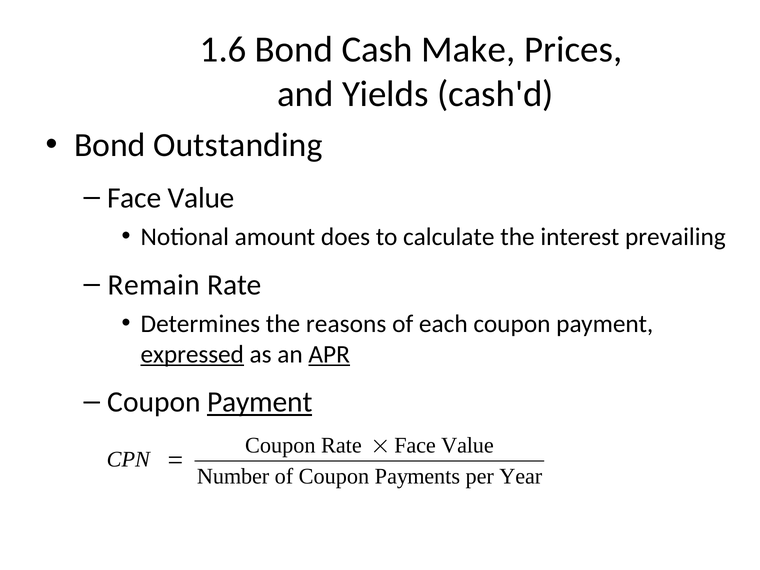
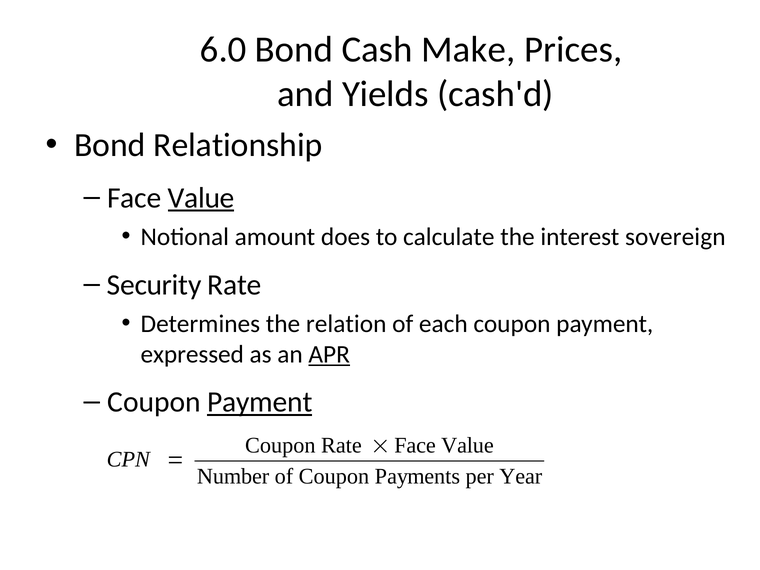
1.6: 1.6 -> 6.0
Outstanding: Outstanding -> Relationship
Value at (201, 198) underline: none -> present
prevailing: prevailing -> sovereign
Remain: Remain -> Security
reasons: reasons -> relation
expressed underline: present -> none
